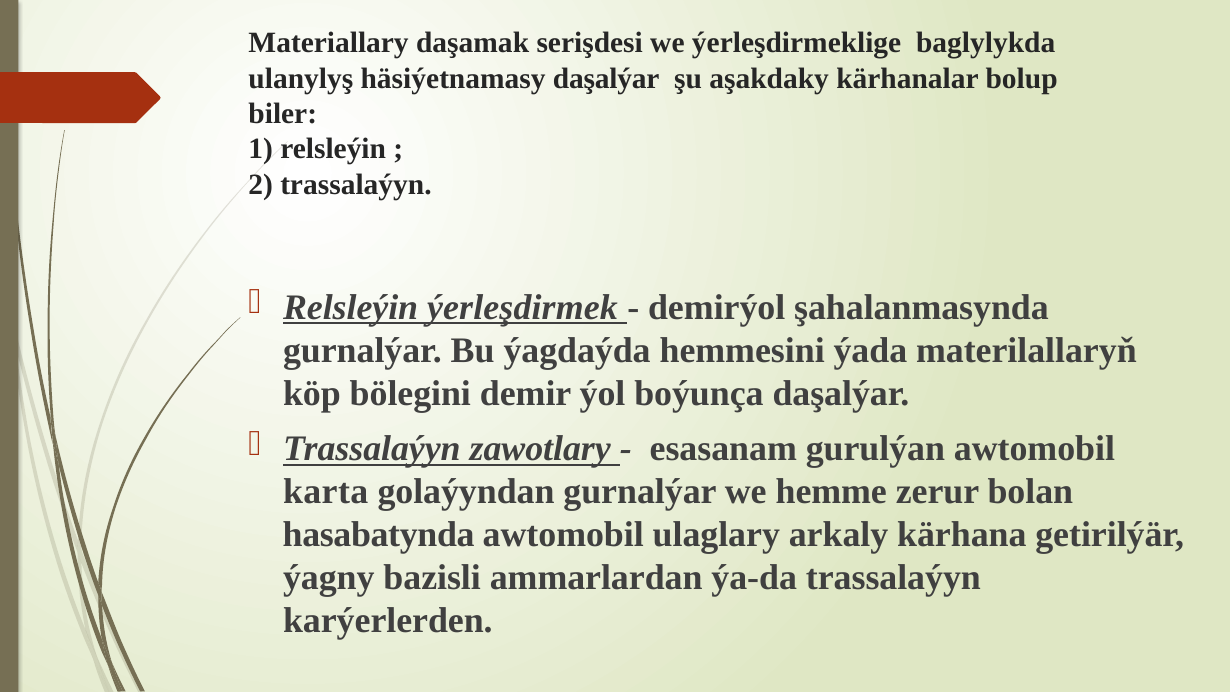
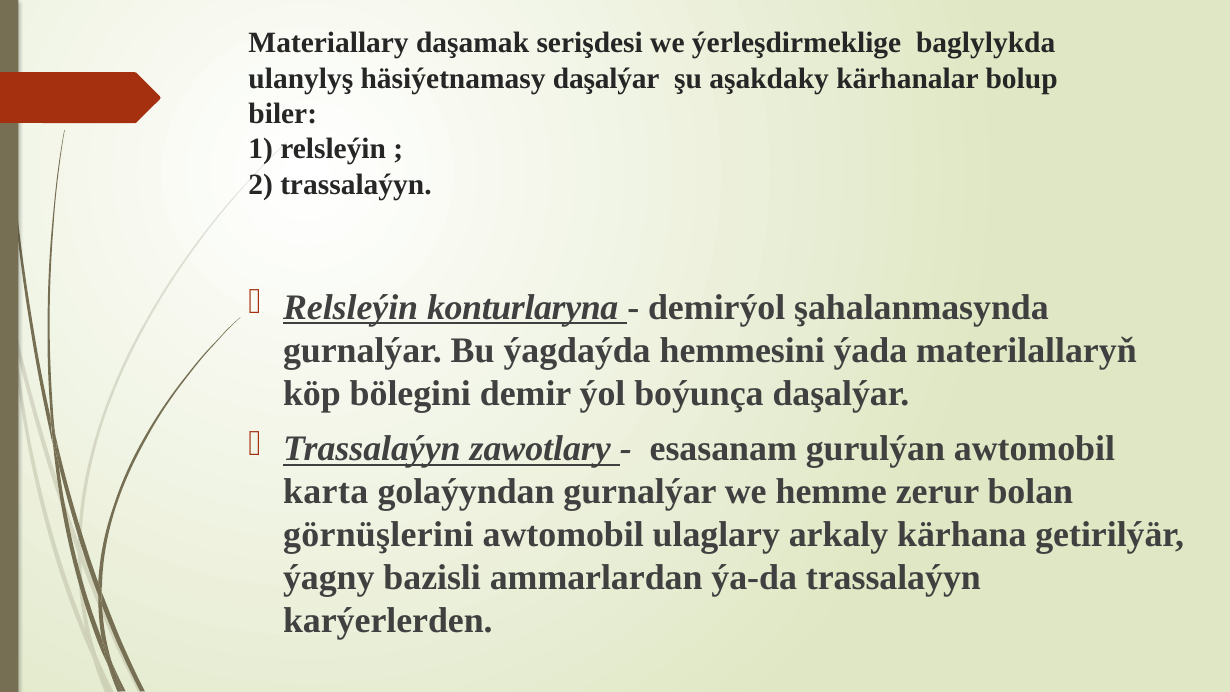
ýerleşdirmek: ýerleşdirmek -> konturlaryna
hasabatynda: hasabatynda -> görnüşlerini
